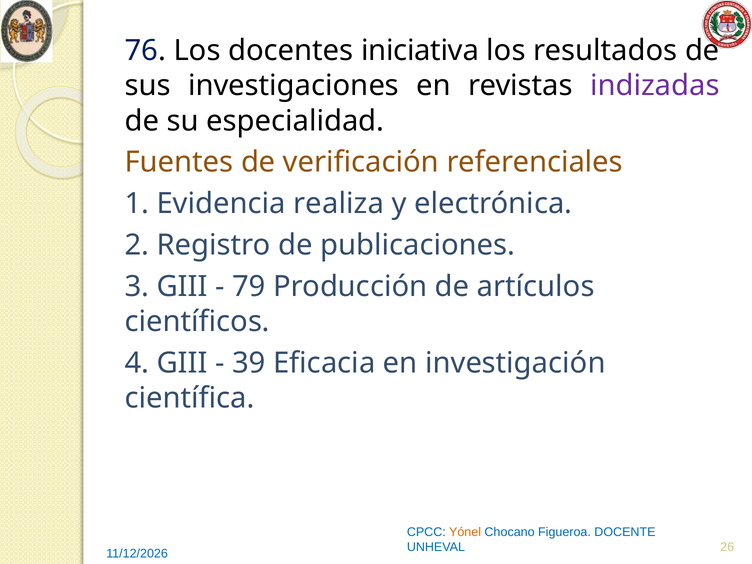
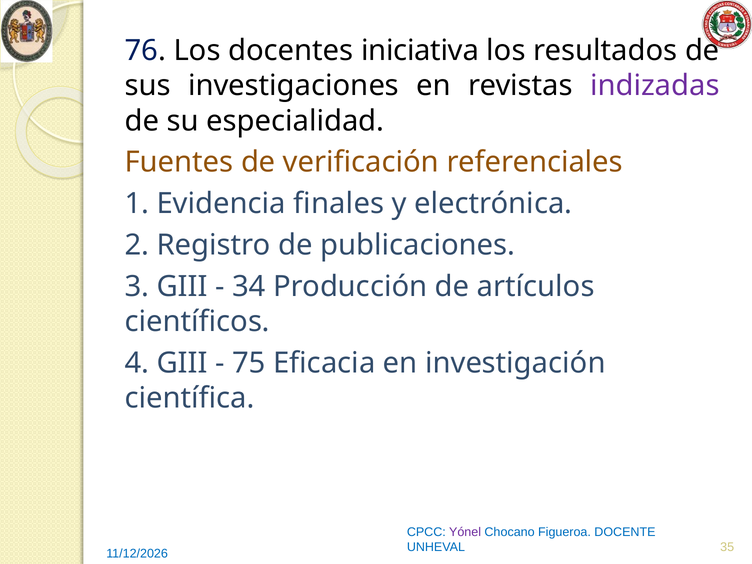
realiza: realiza -> finales
79: 79 -> 34
39: 39 -> 75
Yónel colour: orange -> purple
26: 26 -> 35
